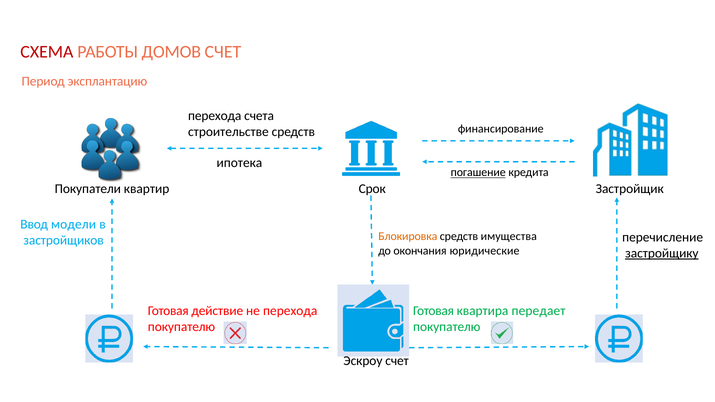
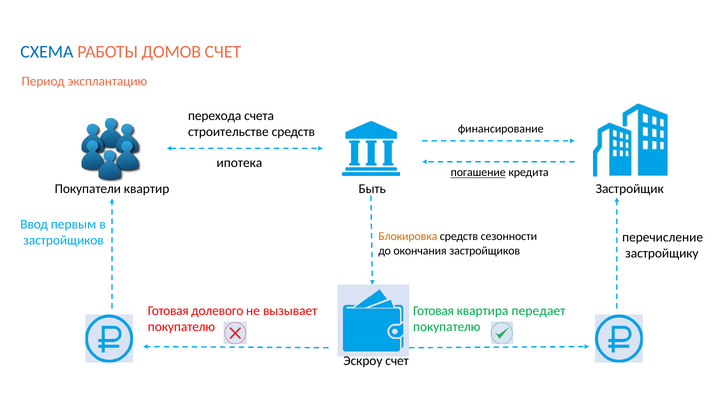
СХЕМА colour: red -> blue
Срок: Срок -> Быть
модели: модели -> первым
имущества: имущества -> сезонности
окончания юридические: юридические -> застройщиков
застройщику underline: present -> none
действие: действие -> долевого
не перехода: перехода -> вызывает
